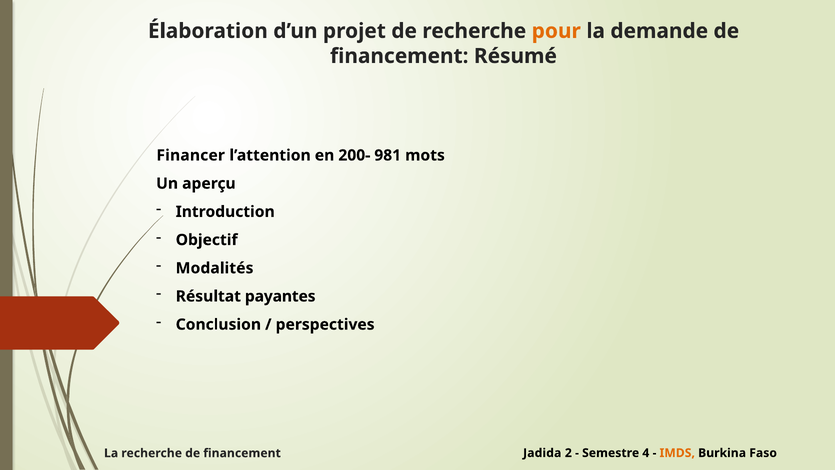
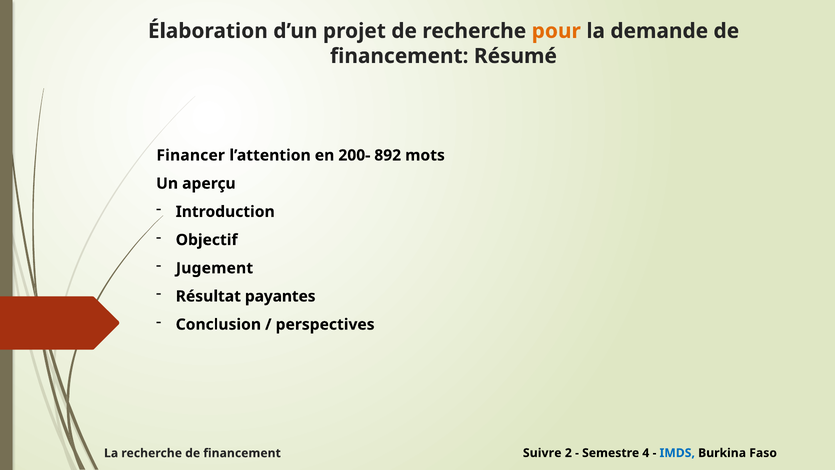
981: 981 -> 892
Modalités: Modalités -> Jugement
Jadida: Jadida -> Suivre
IMDS colour: orange -> blue
